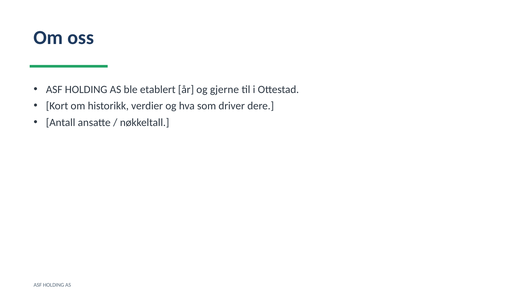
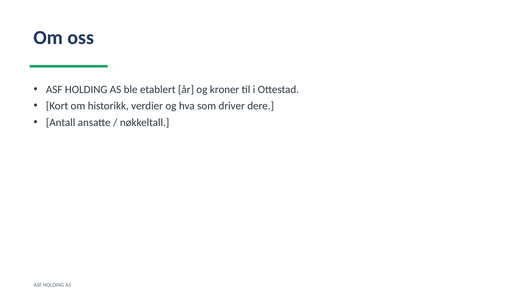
gjerne: gjerne -> kroner
